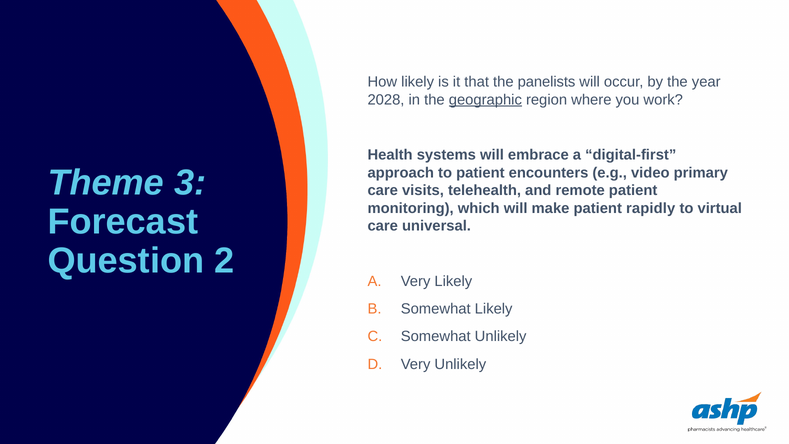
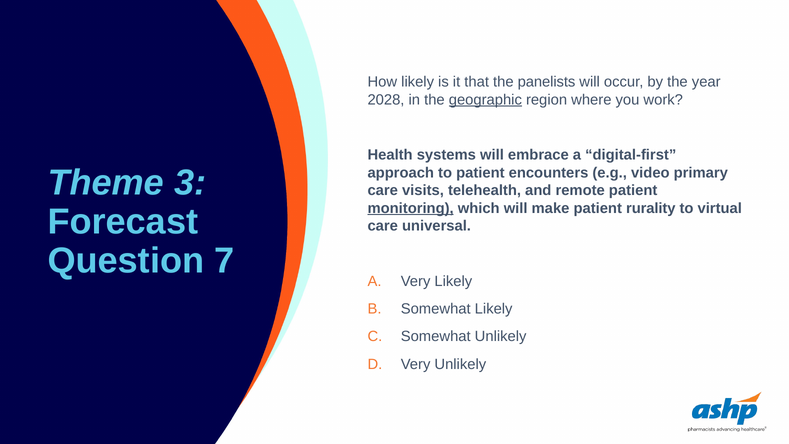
monitoring underline: none -> present
rapidly: rapidly -> rurality
2: 2 -> 7
